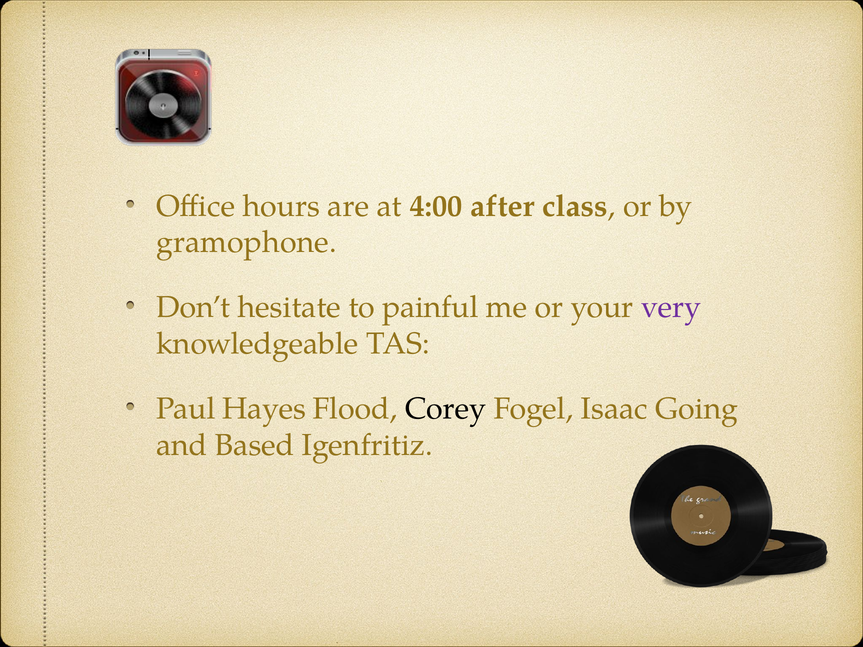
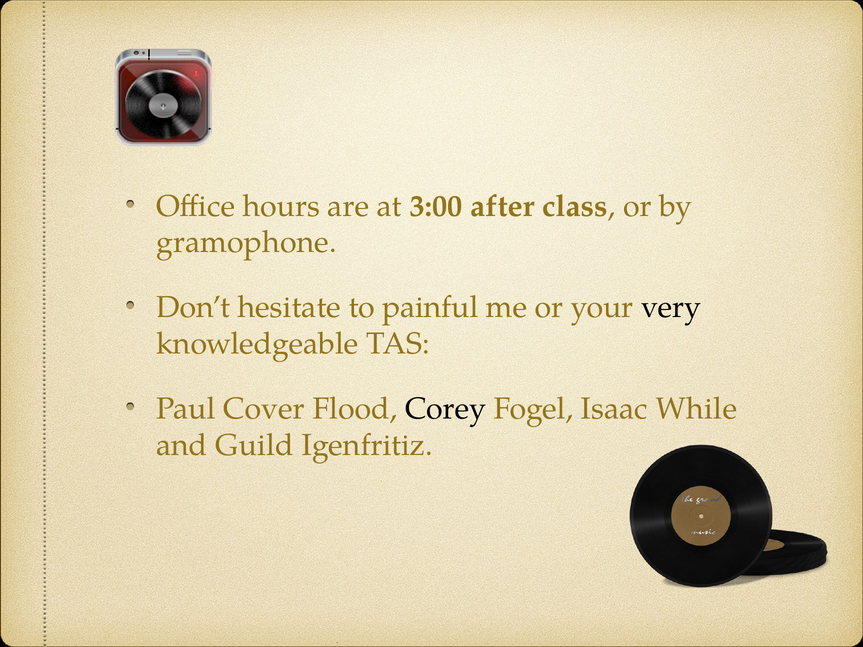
4:00: 4:00 -> 3:00
very colour: purple -> black
Hayes: Hayes -> Cover
Going: Going -> While
Based: Based -> Guild
